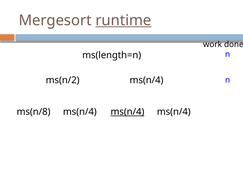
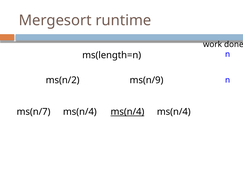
runtime underline: present -> none
ms(n/2 ms(n/4: ms(n/4 -> ms(n/9
ms(n/8: ms(n/8 -> ms(n/7
